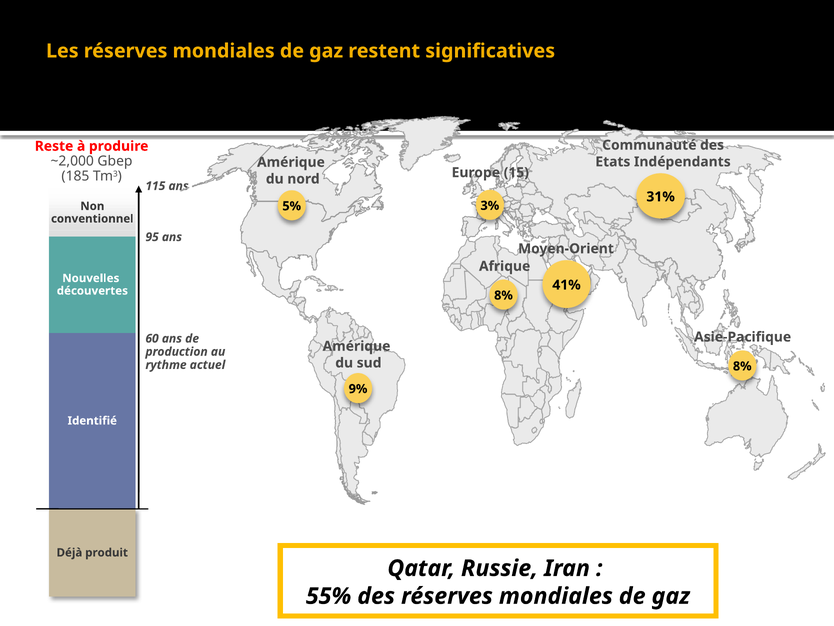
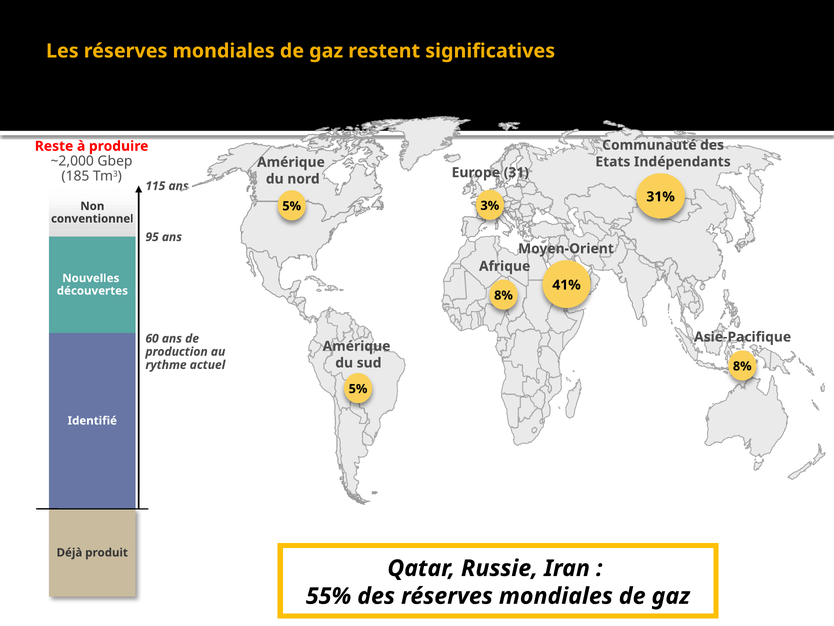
15: 15 -> 31
9% at (358, 389): 9% -> 5%
